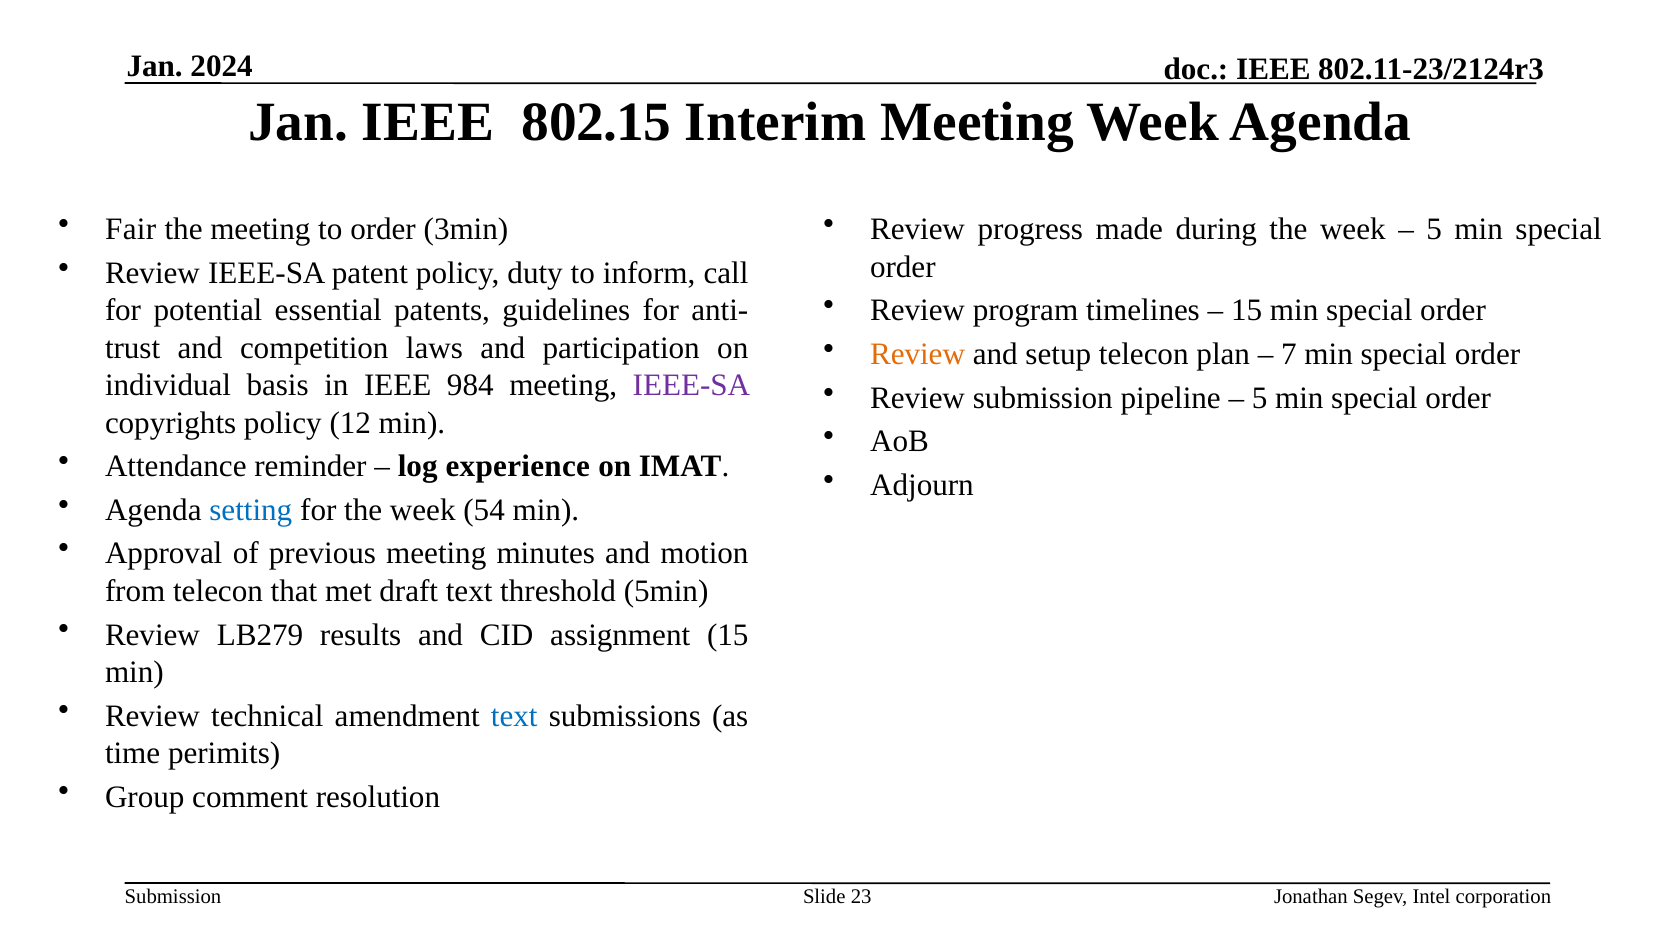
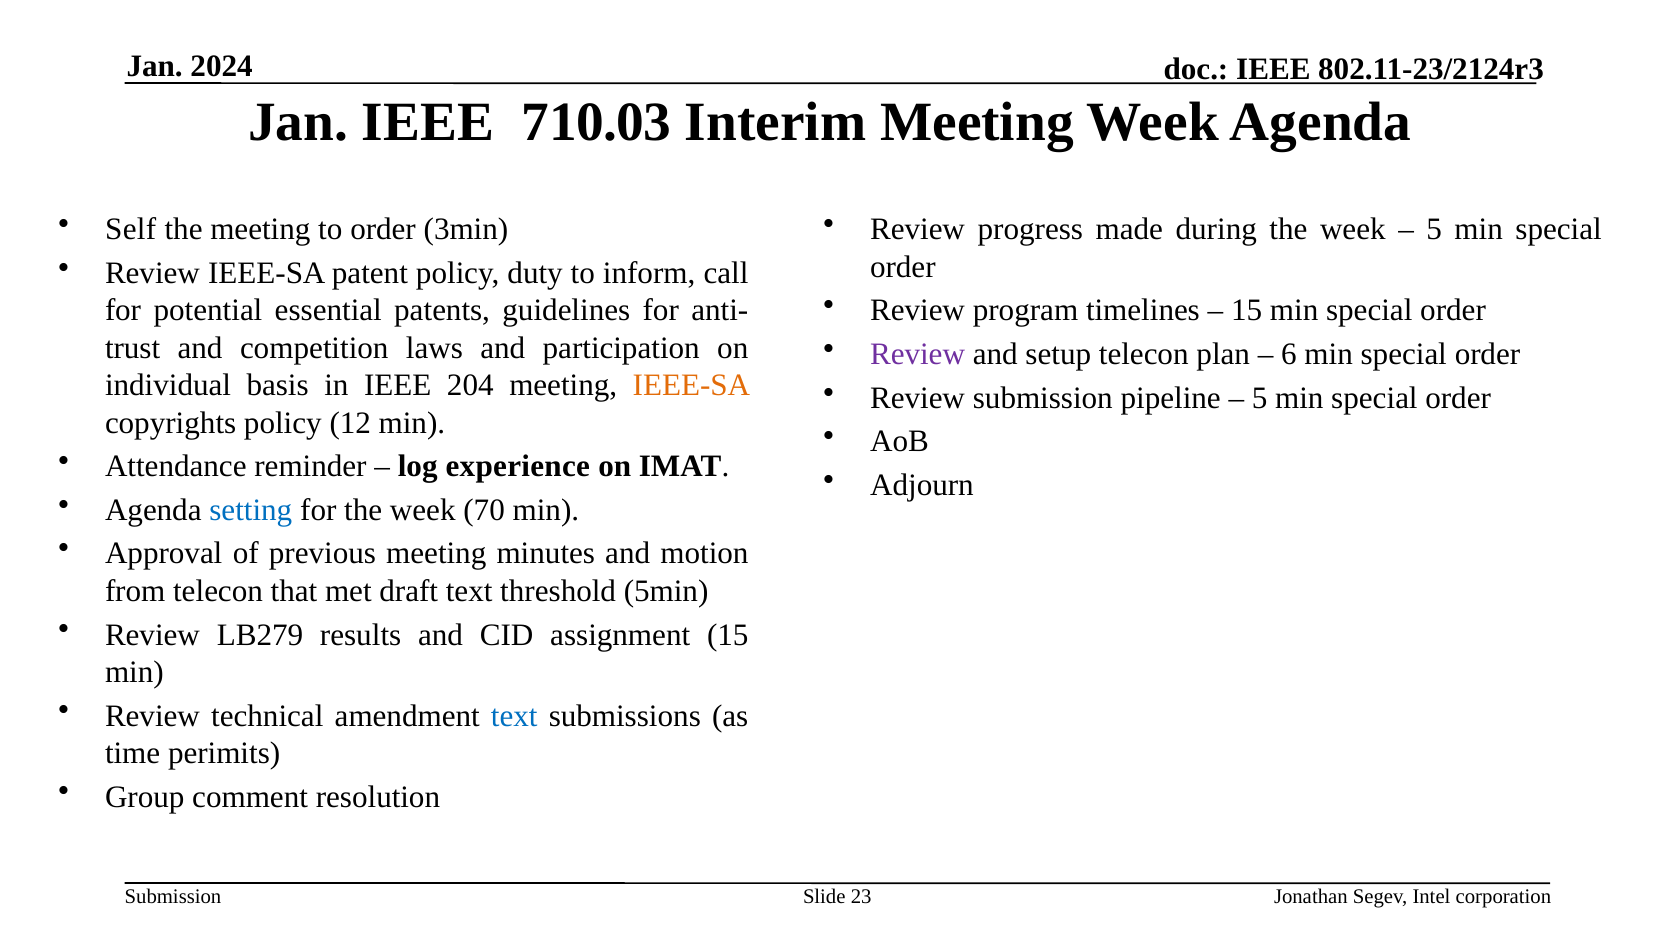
802.15: 802.15 -> 710.03
Fair: Fair -> Self
Review at (918, 354) colour: orange -> purple
7: 7 -> 6
984: 984 -> 204
IEEE-SA at (691, 385) colour: purple -> orange
54: 54 -> 70
